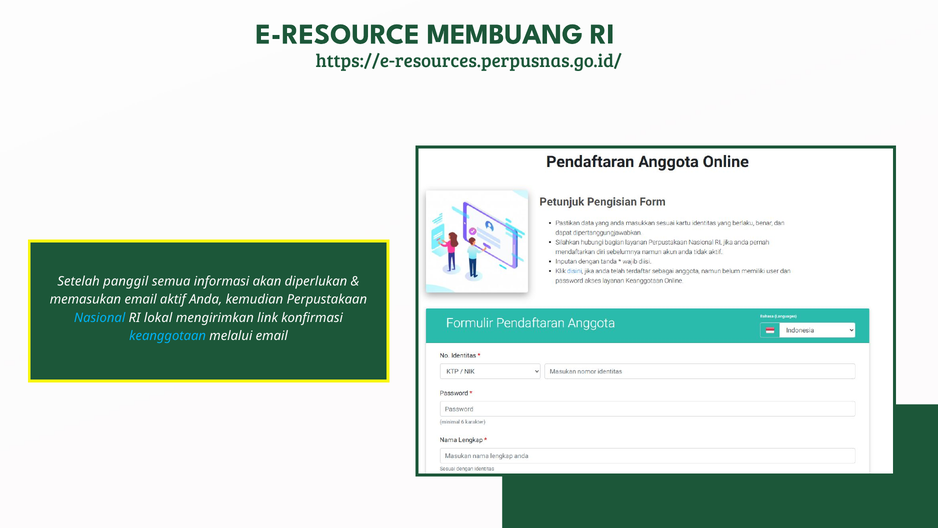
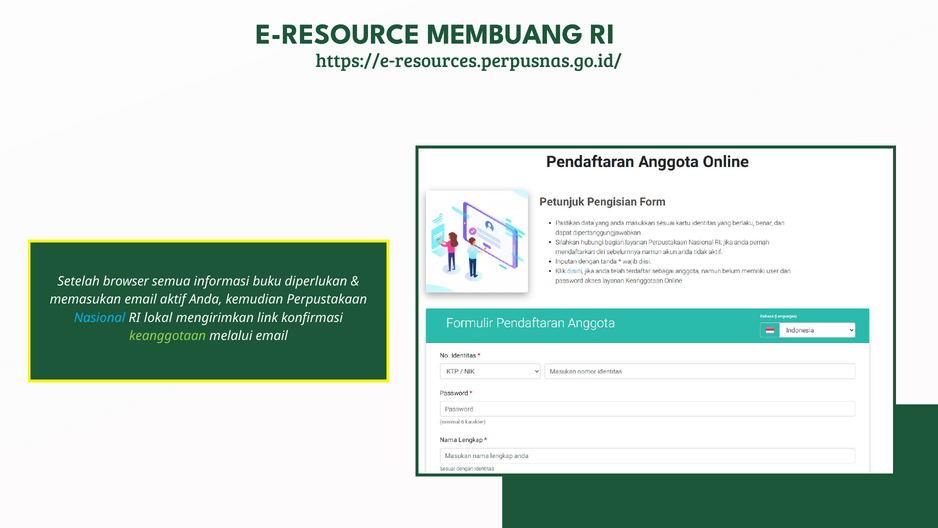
panggil: panggil -> browser
akan: akan -> buku
keanggotaan colour: light blue -> light green
